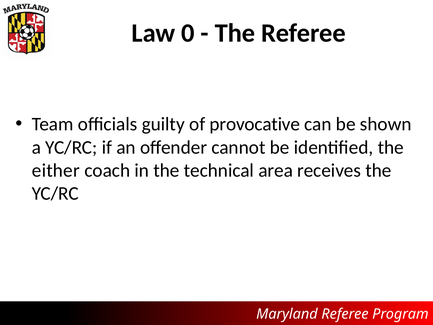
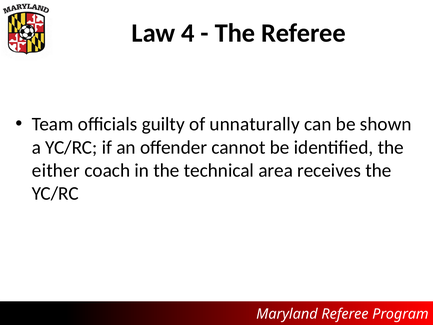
0: 0 -> 4
provocative: provocative -> unnaturally
